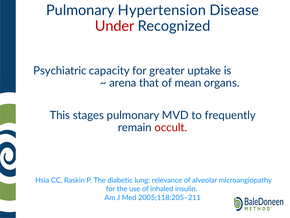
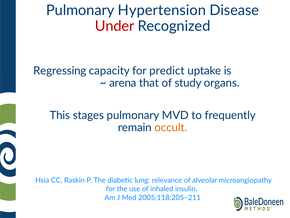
Psychiatric: Psychiatric -> Regressing
greater: greater -> predict
mean: mean -> study
occult colour: red -> orange
